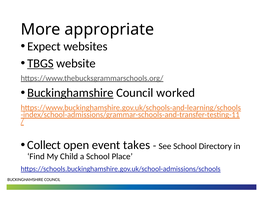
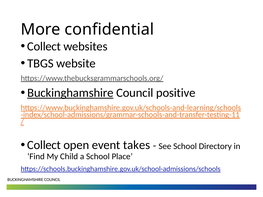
appropriate: appropriate -> confidential
Expect at (44, 46): Expect -> Collect
TBGS underline: present -> none
worked: worked -> positive
